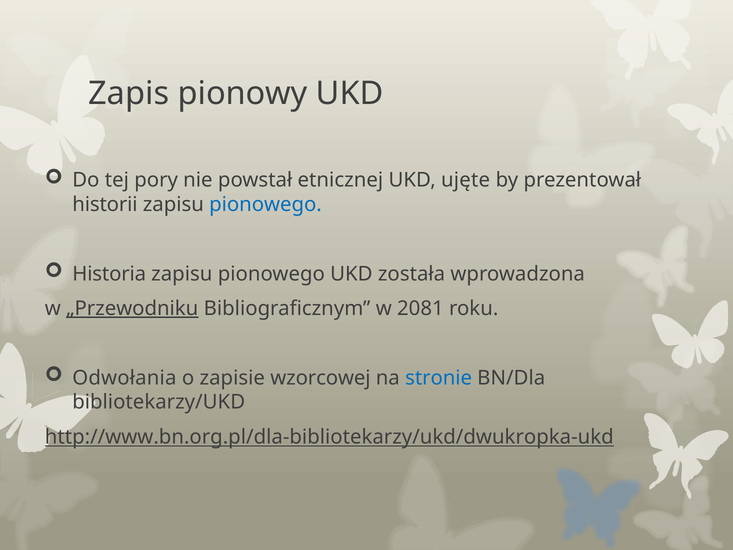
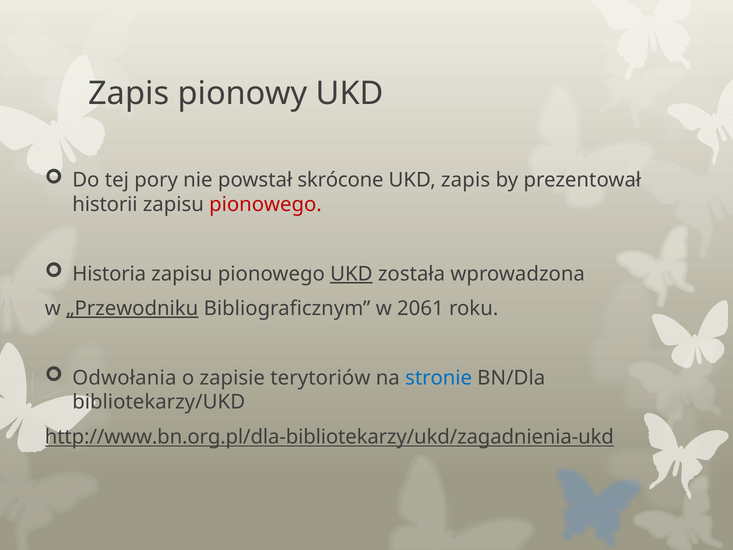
etnicznej: etnicznej -> skrócone
UKD ujęte: ujęte -> zapis
pionowego at (266, 204) colour: blue -> red
UKD at (351, 274) underline: none -> present
2081: 2081 -> 2061
wzorcowej: wzorcowej -> terytoriów
http://www.bn.org.pl/dla-bibliotekarzy/ukd/dwukropka-ukd: http://www.bn.org.pl/dla-bibliotekarzy/ukd/dwukropka-ukd -> http://www.bn.org.pl/dla-bibliotekarzy/ukd/zagadnienia-ukd
